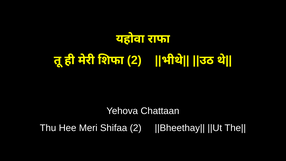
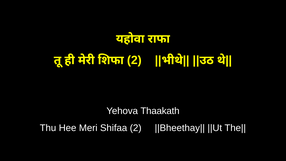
Chattaan: Chattaan -> Thaakath
